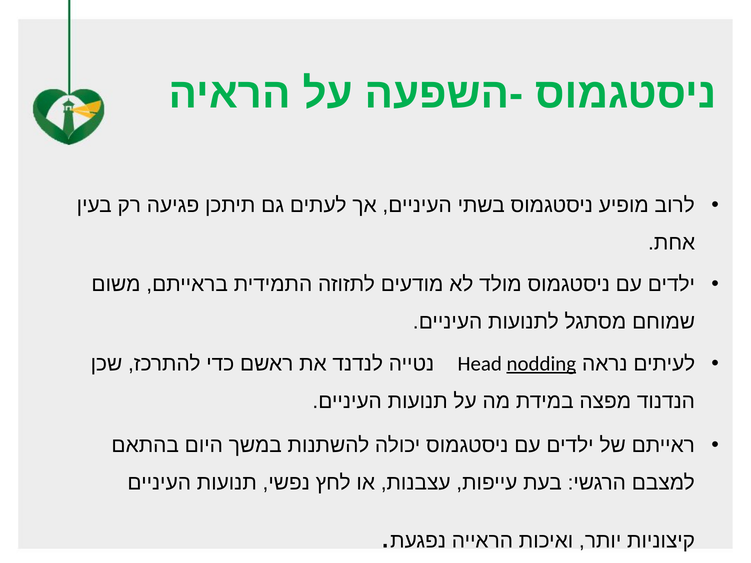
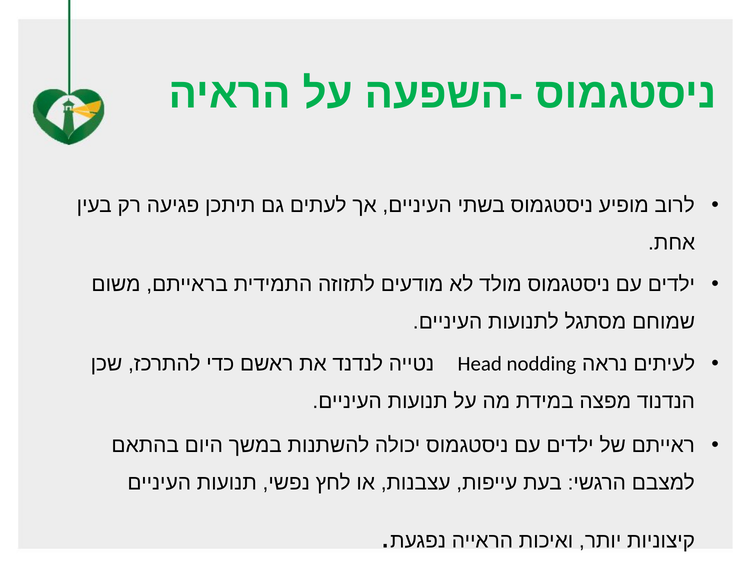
nodding underline: present -> none
